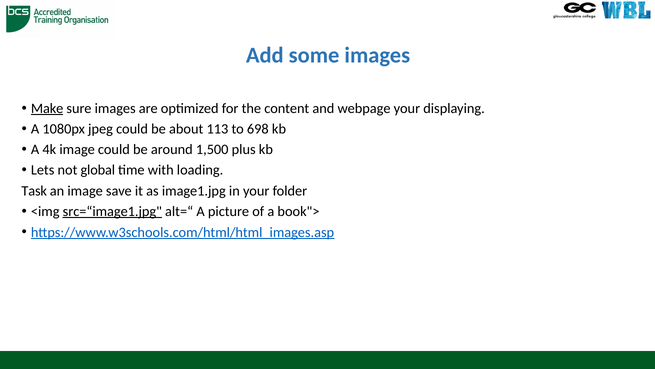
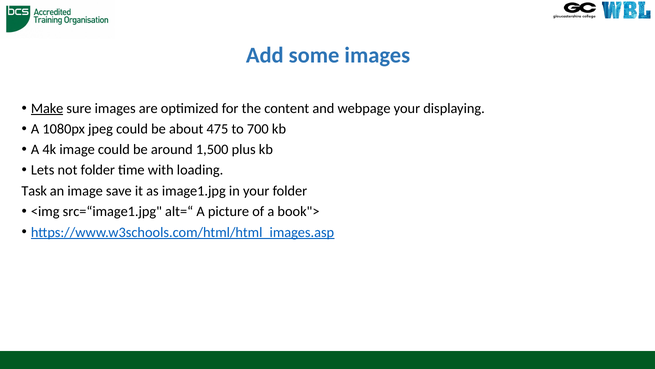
113: 113 -> 475
698: 698 -> 700
not global: global -> folder
src=“image1.jpg underline: present -> none
